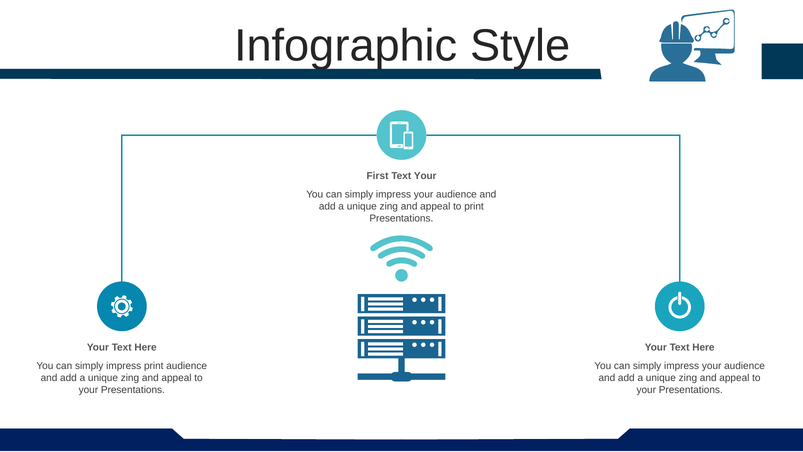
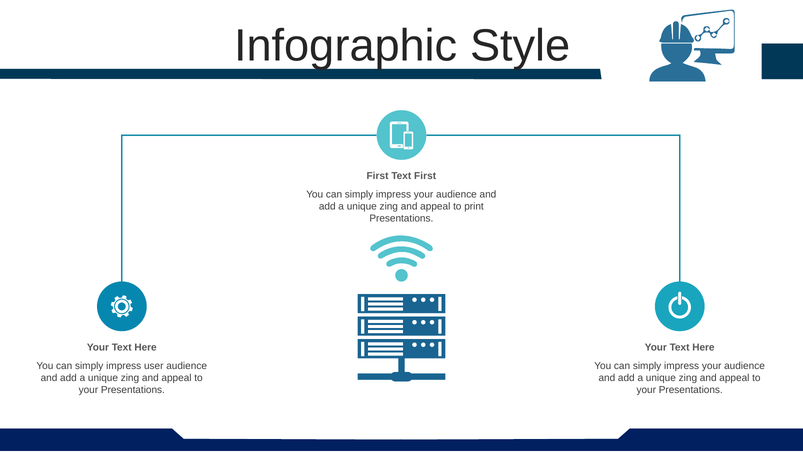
Text Your: Your -> First
impress print: print -> user
